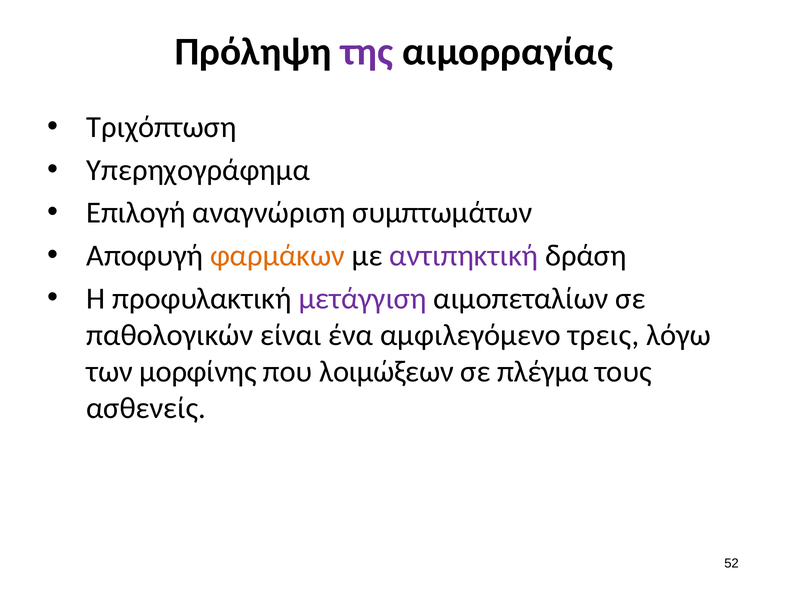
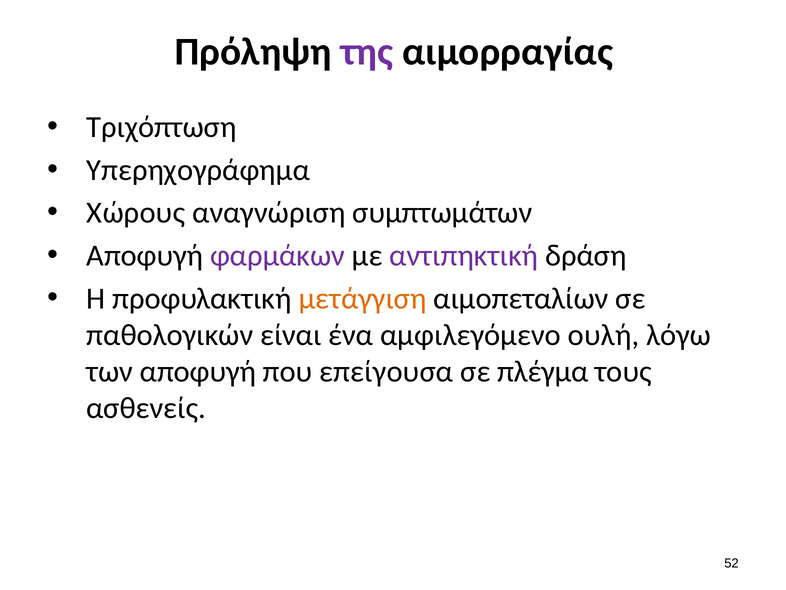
Επιλογή: Επιλογή -> Χώρους
φαρμάκων colour: orange -> purple
μετάγγιση colour: purple -> orange
τρεις: τρεις -> ουλή
των μορφίνης: μορφίνης -> αποφυγή
λοιμώξεων: λοιμώξεων -> επείγουσα
